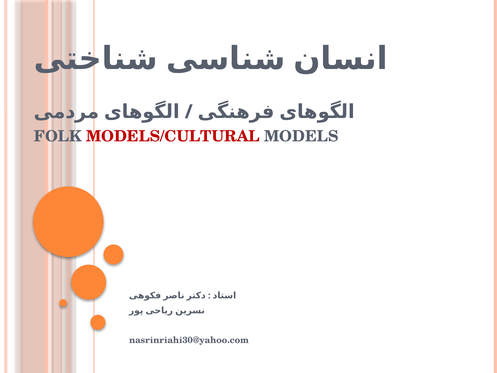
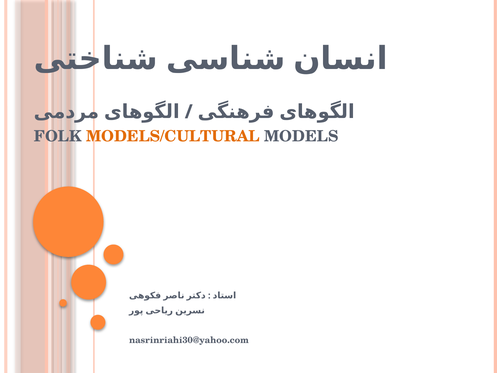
MODELS/CULTURAL colour: red -> orange
